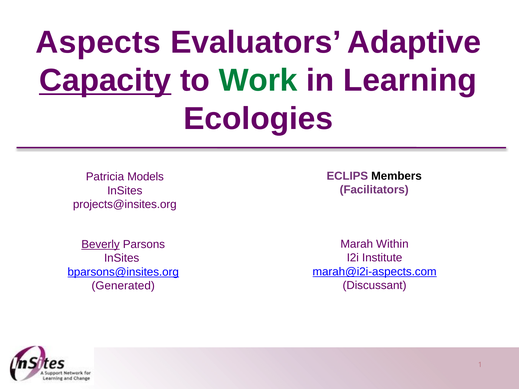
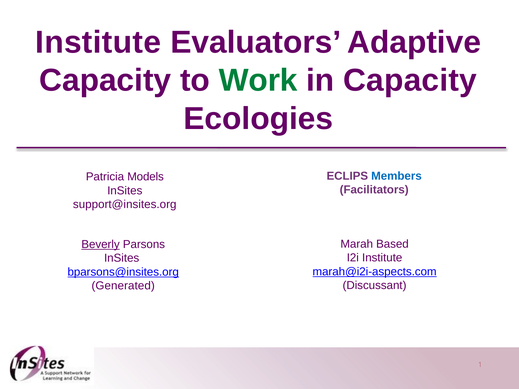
Aspects at (98, 43): Aspects -> Institute
Capacity at (105, 81) underline: present -> none
in Learning: Learning -> Capacity
Members colour: black -> blue
projects@insites.org: projects@insites.org -> support@insites.org
Within: Within -> Based
